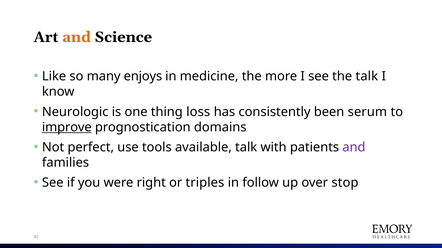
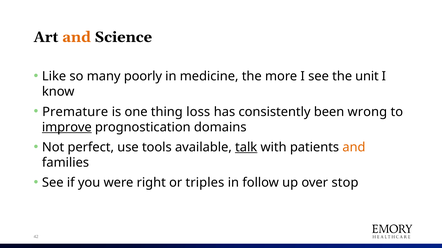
enjoys: enjoys -> poorly
the talk: talk -> unit
Neurologic: Neurologic -> Premature
serum: serum -> wrong
talk at (246, 148) underline: none -> present
and at (354, 148) colour: purple -> orange
